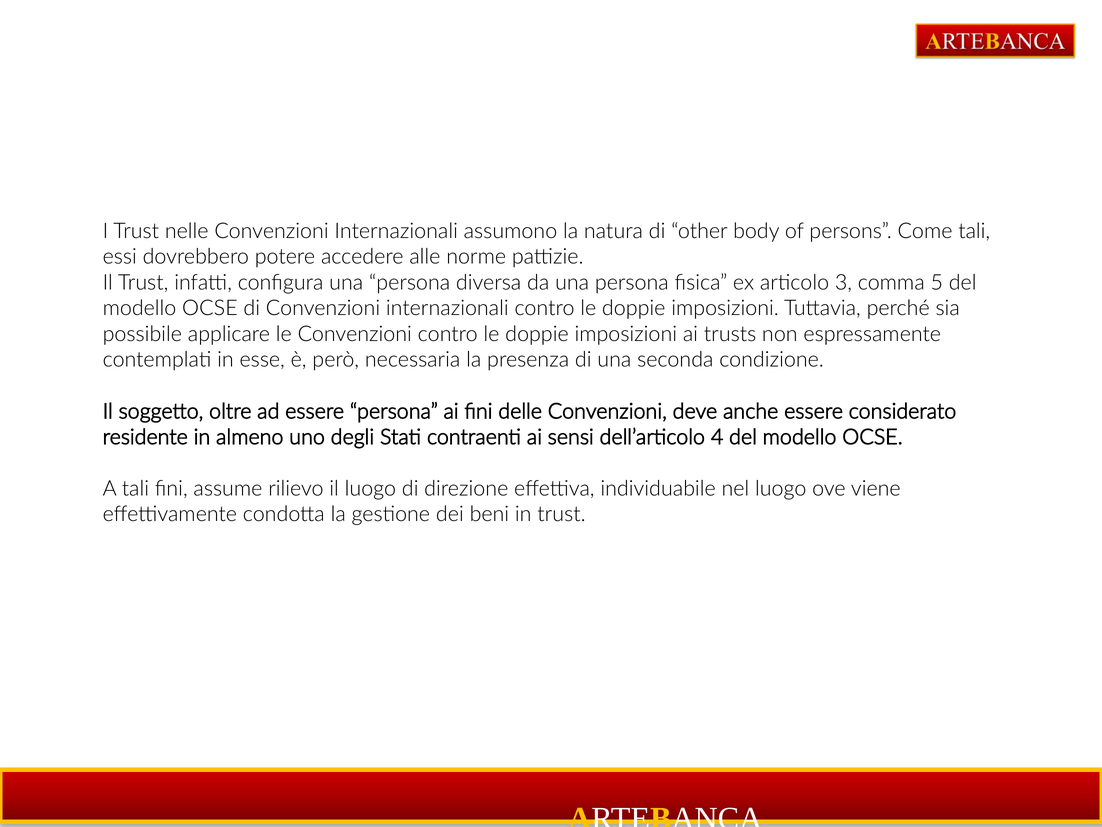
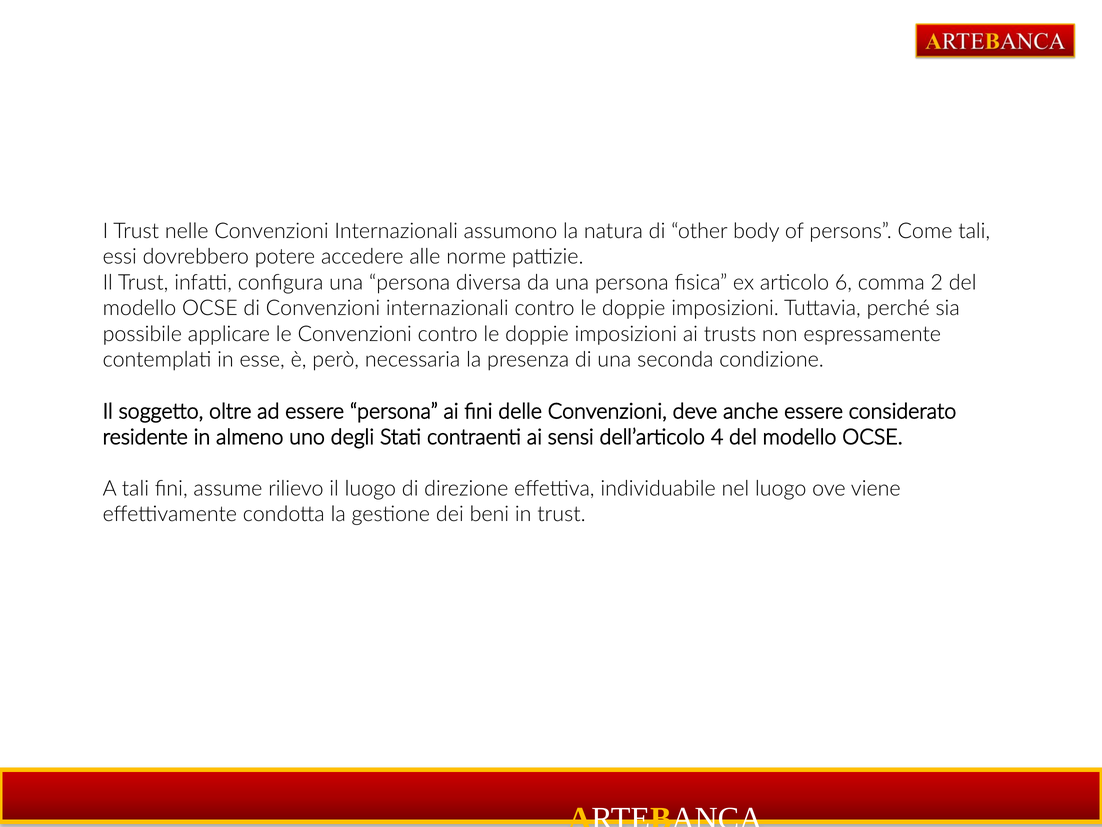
3: 3 -> 6
5: 5 -> 2
